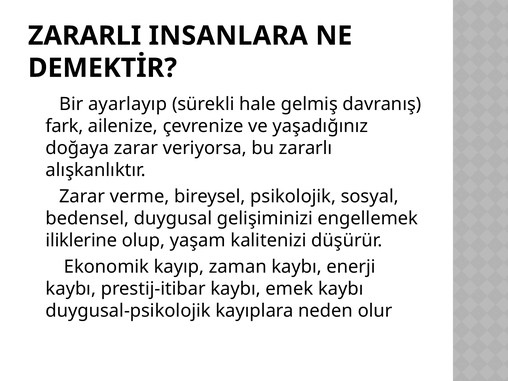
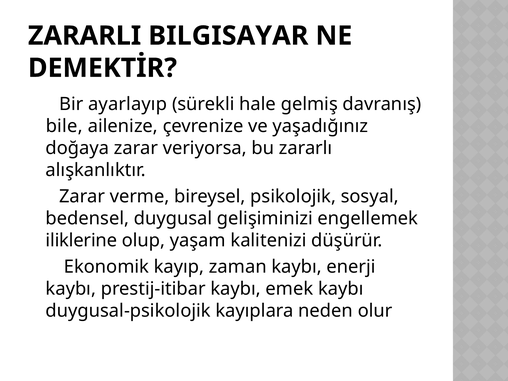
INSANLARA: INSANLARA -> BILGISAYAR
fark: fark -> bile
